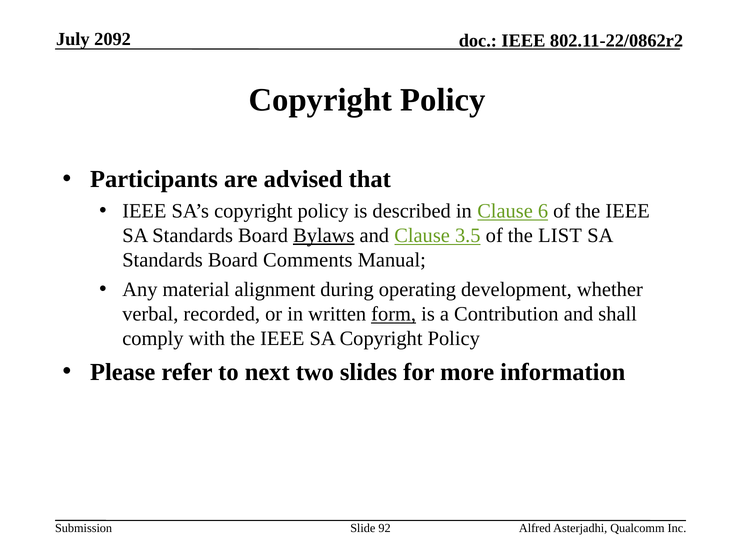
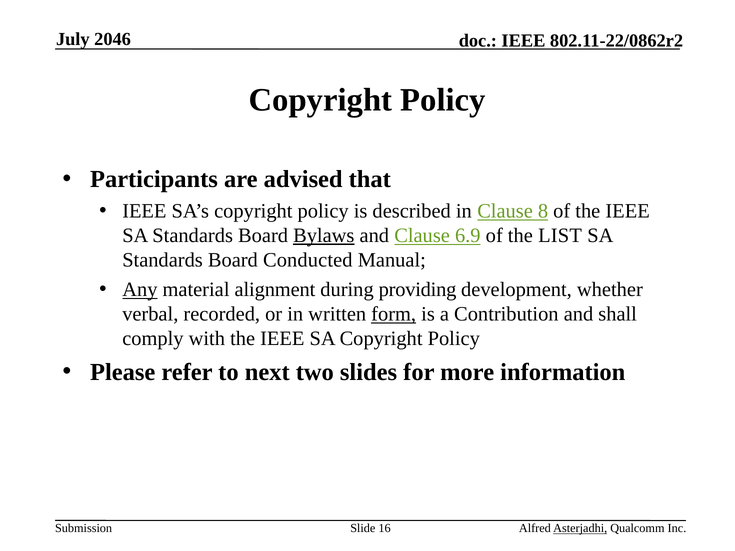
2092: 2092 -> 2046
6: 6 -> 8
3.5: 3.5 -> 6.9
Comments: Comments -> Conducted
Any underline: none -> present
operating: operating -> providing
92: 92 -> 16
Asterjadhi underline: none -> present
